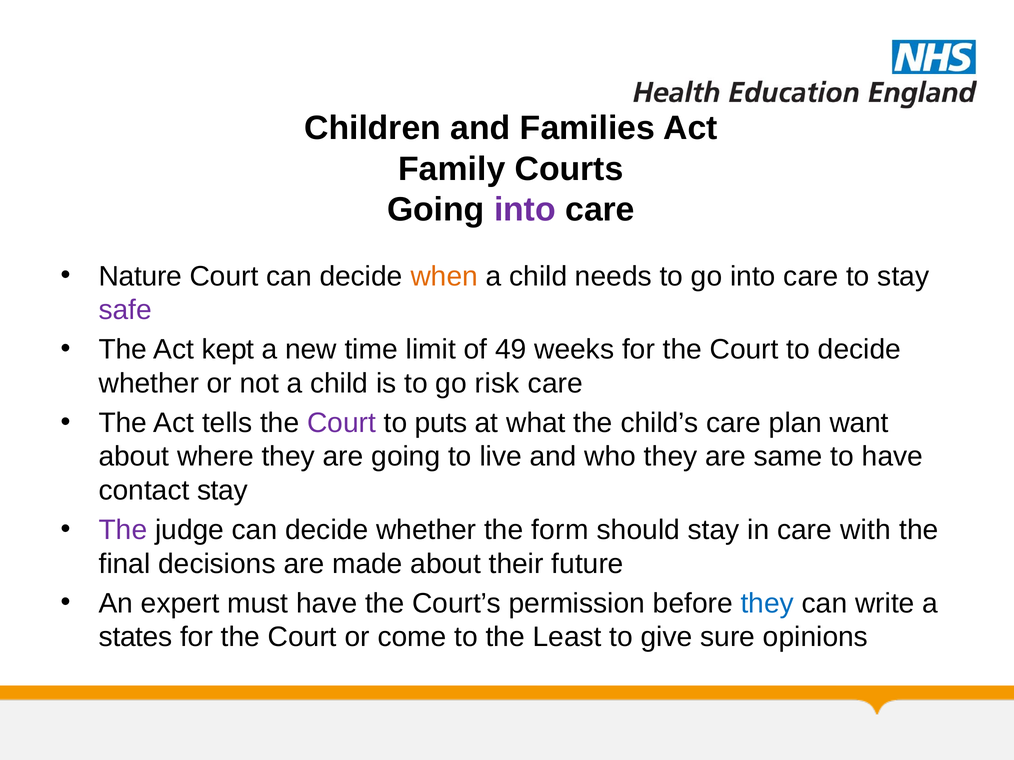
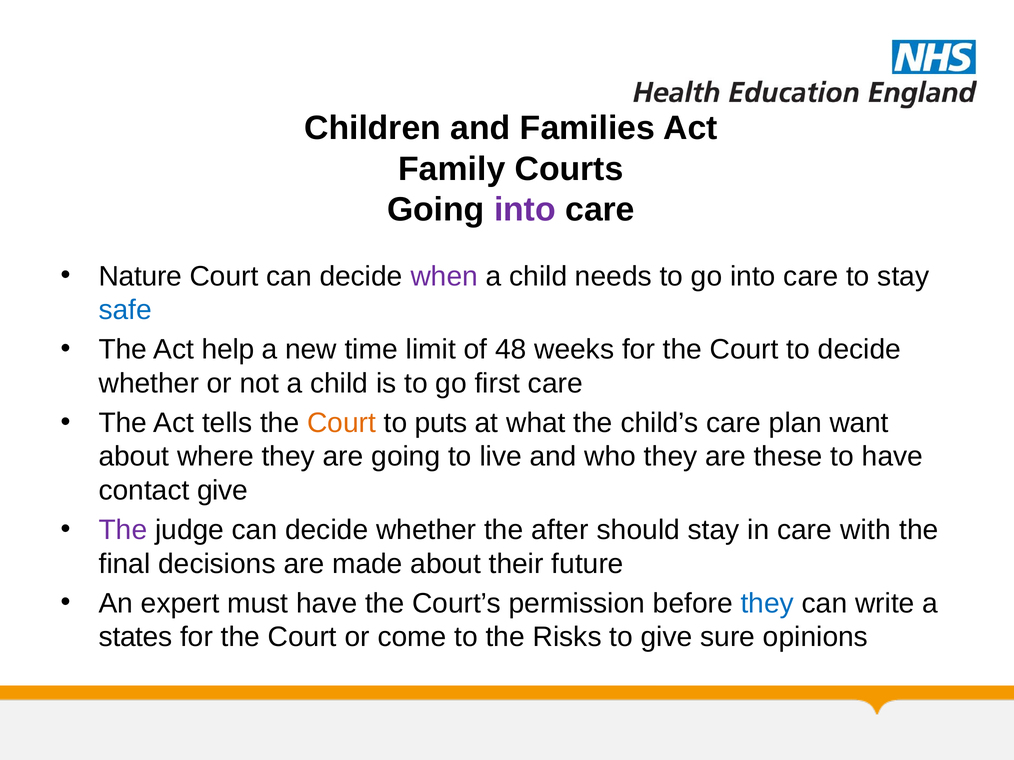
when colour: orange -> purple
safe colour: purple -> blue
kept: kept -> help
49: 49 -> 48
risk: risk -> first
Court at (341, 423) colour: purple -> orange
same: same -> these
contact stay: stay -> give
form: form -> after
Least: Least -> Risks
